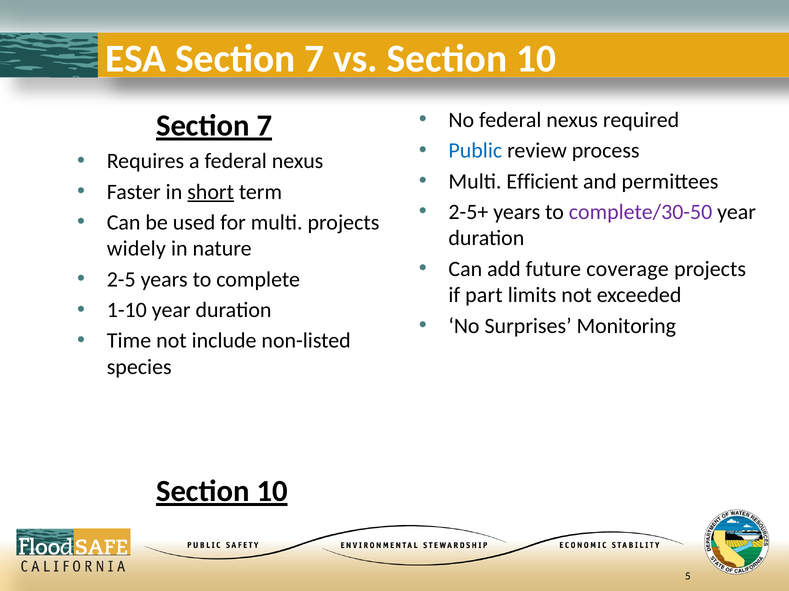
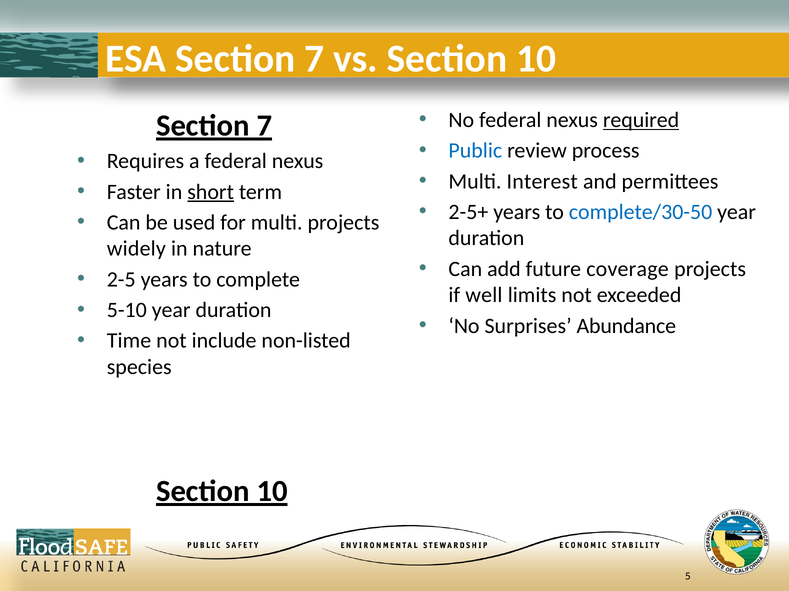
required underline: none -> present
Efficient: Efficient -> Interest
complete/30-50 colour: purple -> blue
part: part -> well
1-10: 1-10 -> 5-10
Monitoring: Monitoring -> Abundance
